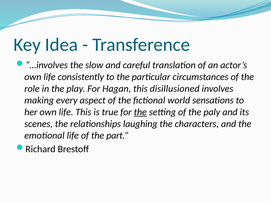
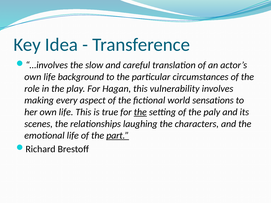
consistently: consistently -> background
disillusioned: disillusioned -> vulnerability
part underline: none -> present
